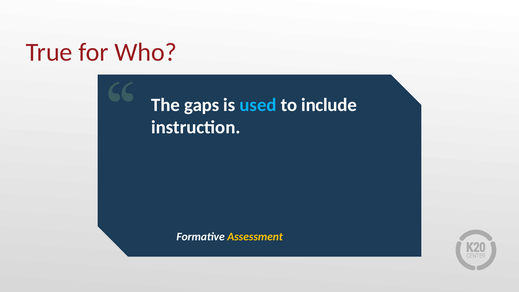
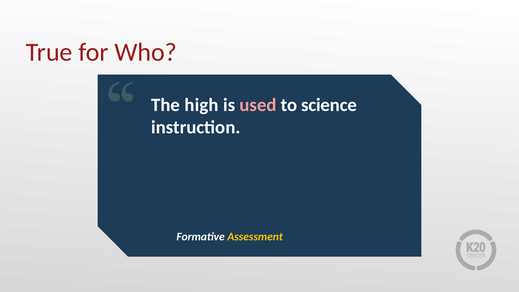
gaps: gaps -> high
used colour: light blue -> pink
include: include -> science
